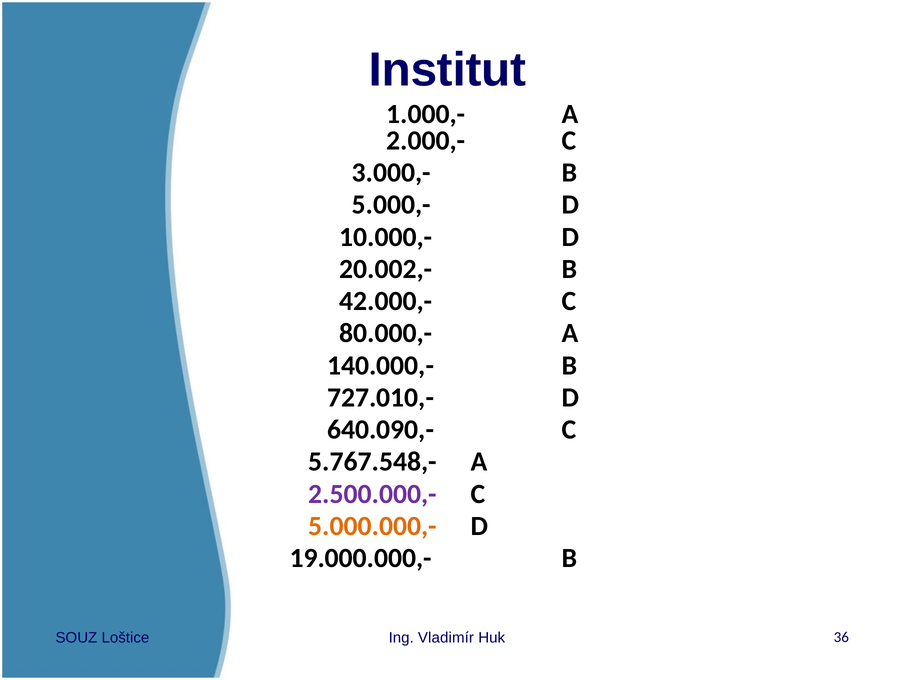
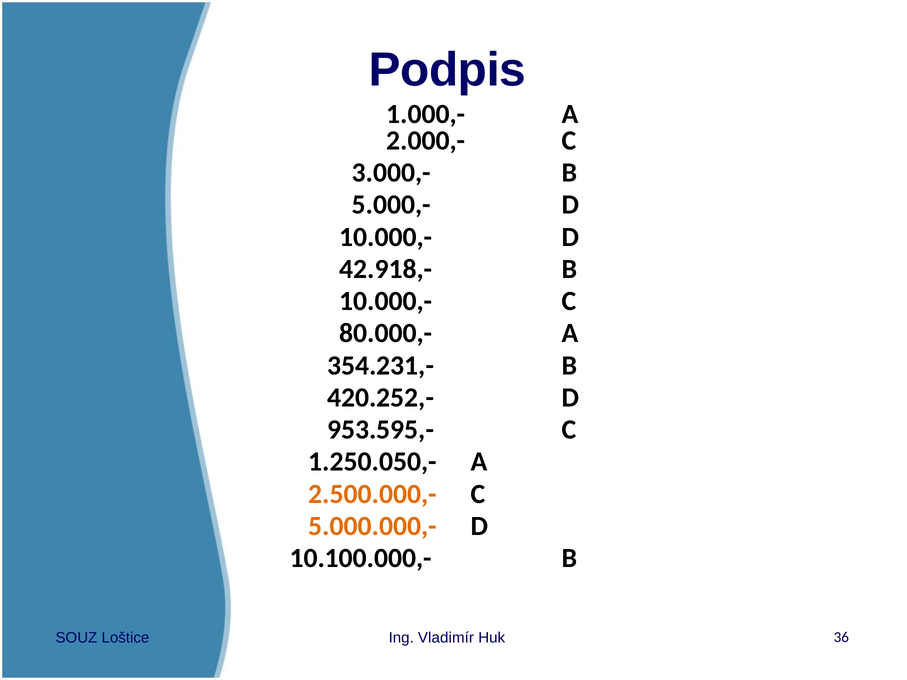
Institut: Institut -> Podpis
20.002,-: 20.002,- -> 42.918,-
42.000,- at (386, 301): 42.000,- -> 10.000,-
140.000,-: 140.000,- -> 354.231,-
727.010,-: 727.010,- -> 420.252,-
640.090,-: 640.090,- -> 953.595,-
5.767.548,-: 5.767.548,- -> 1.250.050,-
2.500.000,- colour: purple -> orange
19.000.000,-: 19.000.000,- -> 10.100.000,-
